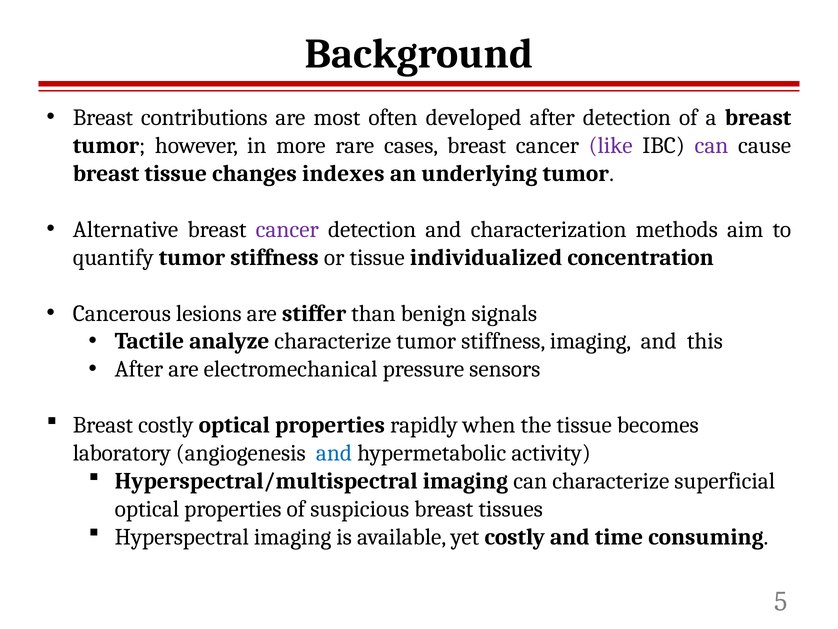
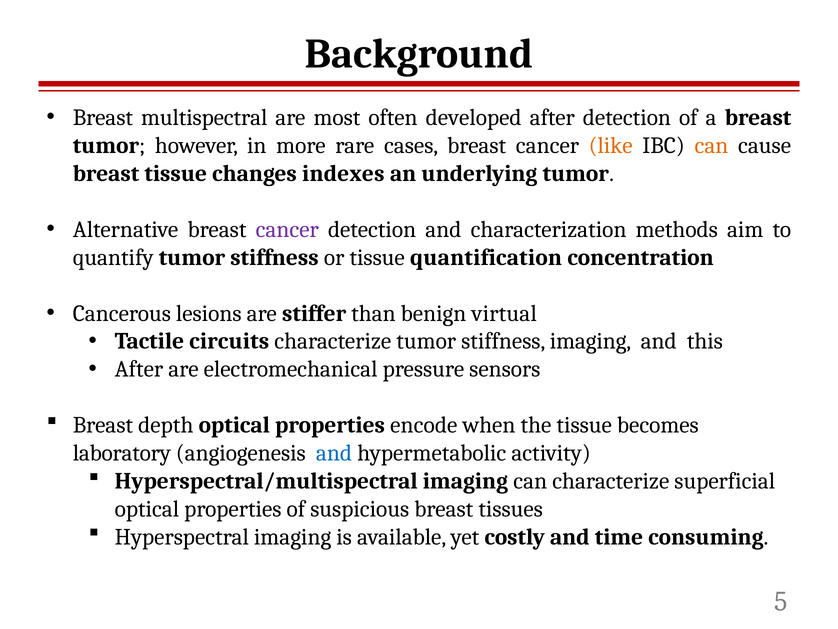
contributions: contributions -> multispectral
like colour: purple -> orange
can at (711, 145) colour: purple -> orange
individualized: individualized -> quantification
signals: signals -> virtual
analyze: analyze -> circuits
Breast costly: costly -> depth
rapidly: rapidly -> encode
